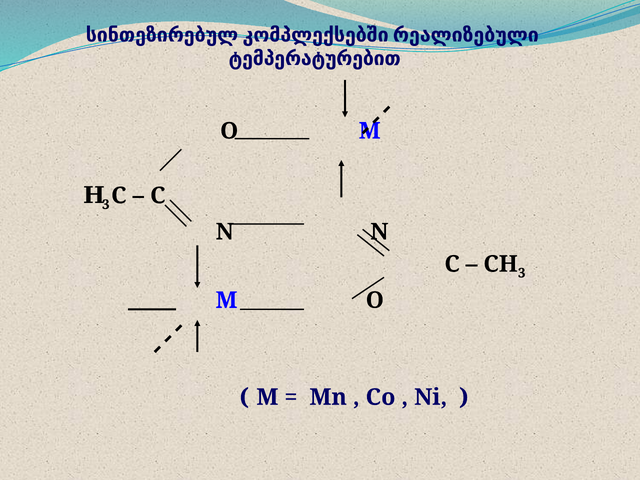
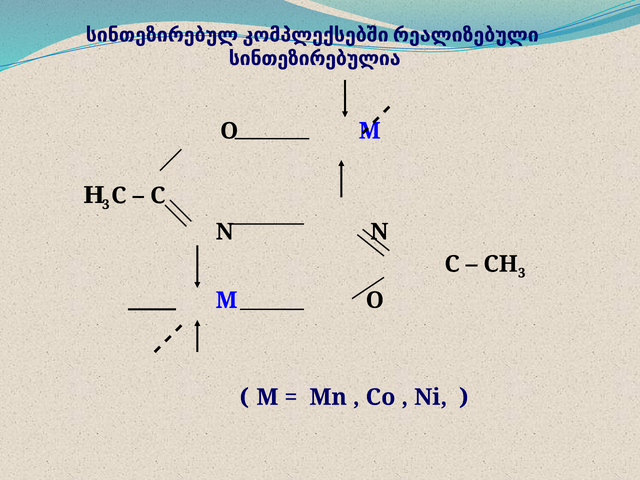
ტემპერატურებით: ტემპერატურებით -> სინთეზირებულია
